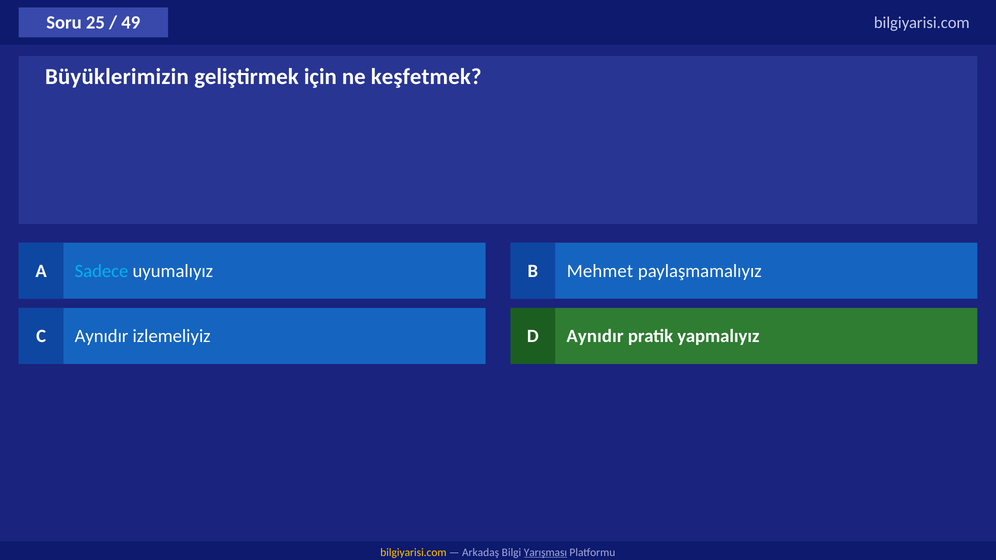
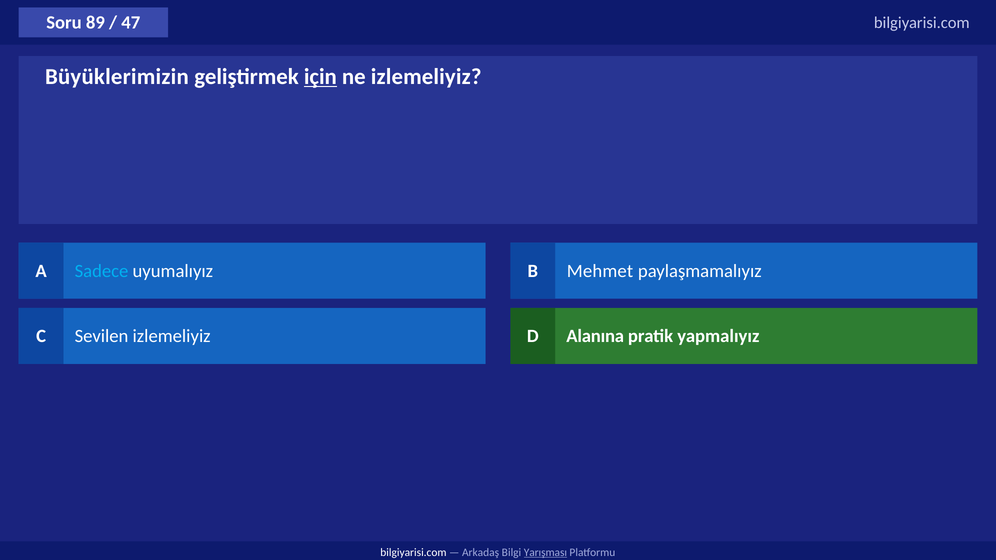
25: 25 -> 89
49: 49 -> 47
için underline: none -> present
ne keşfetmek: keşfetmek -> izlemeliyiz
C Aynıdır: Aynıdır -> Sevilen
D Aynıdır: Aynıdır -> Alanına
bilgiyarisi.com at (413, 552) colour: yellow -> white
